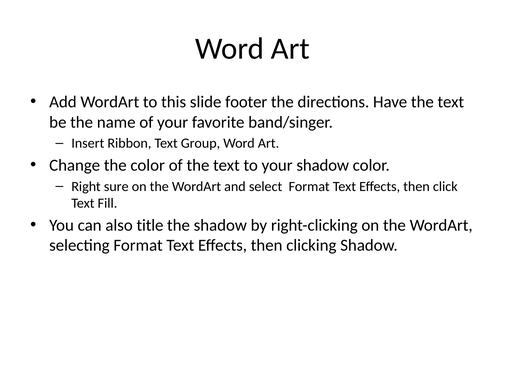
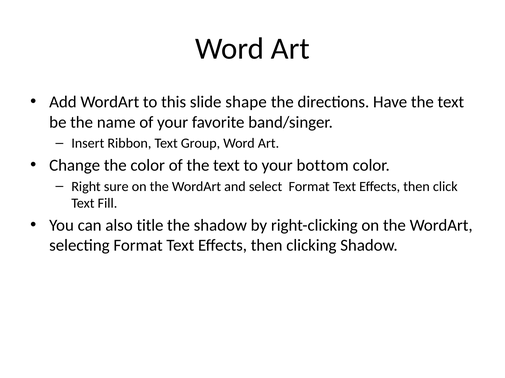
footer: footer -> shape
your shadow: shadow -> bottom
